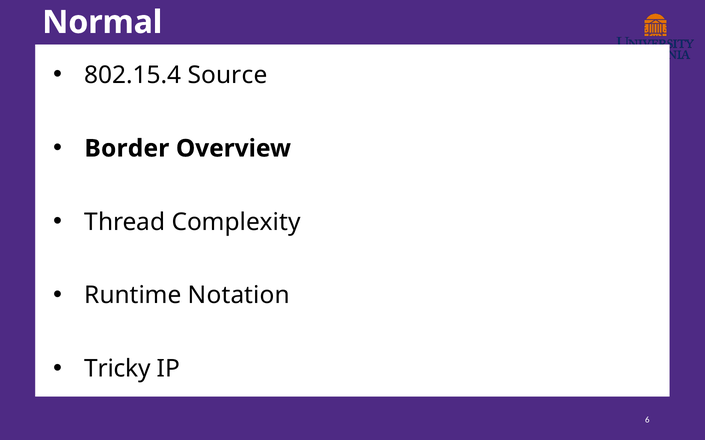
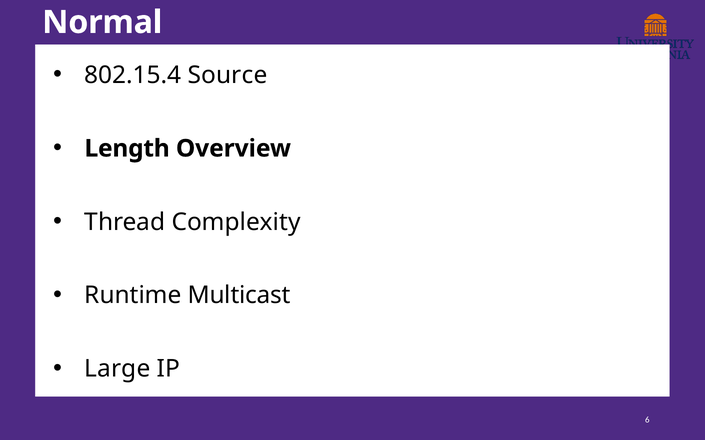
Border: Border -> Length
Notation: Notation -> Multicast
Tricky: Tricky -> Large
